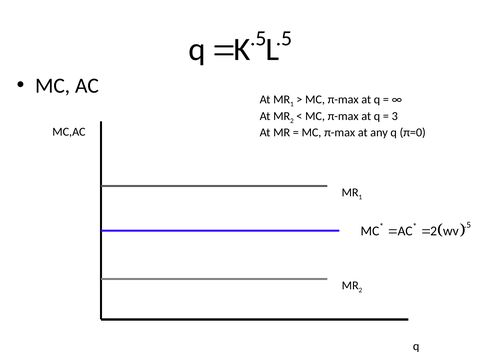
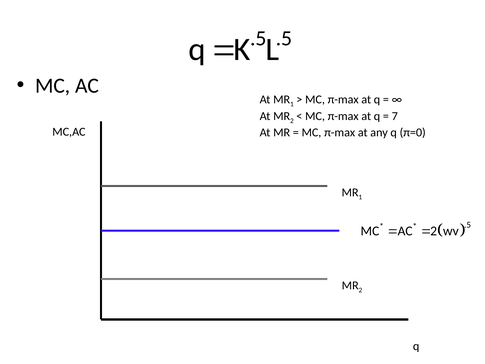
3: 3 -> 7
